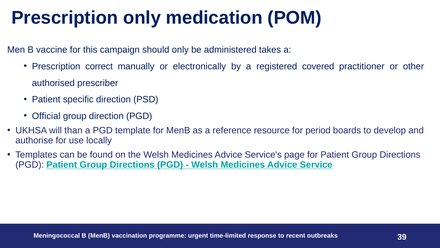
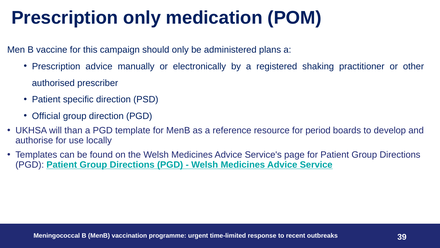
takes: takes -> plans
Prescription correct: correct -> advice
covered: covered -> shaking
